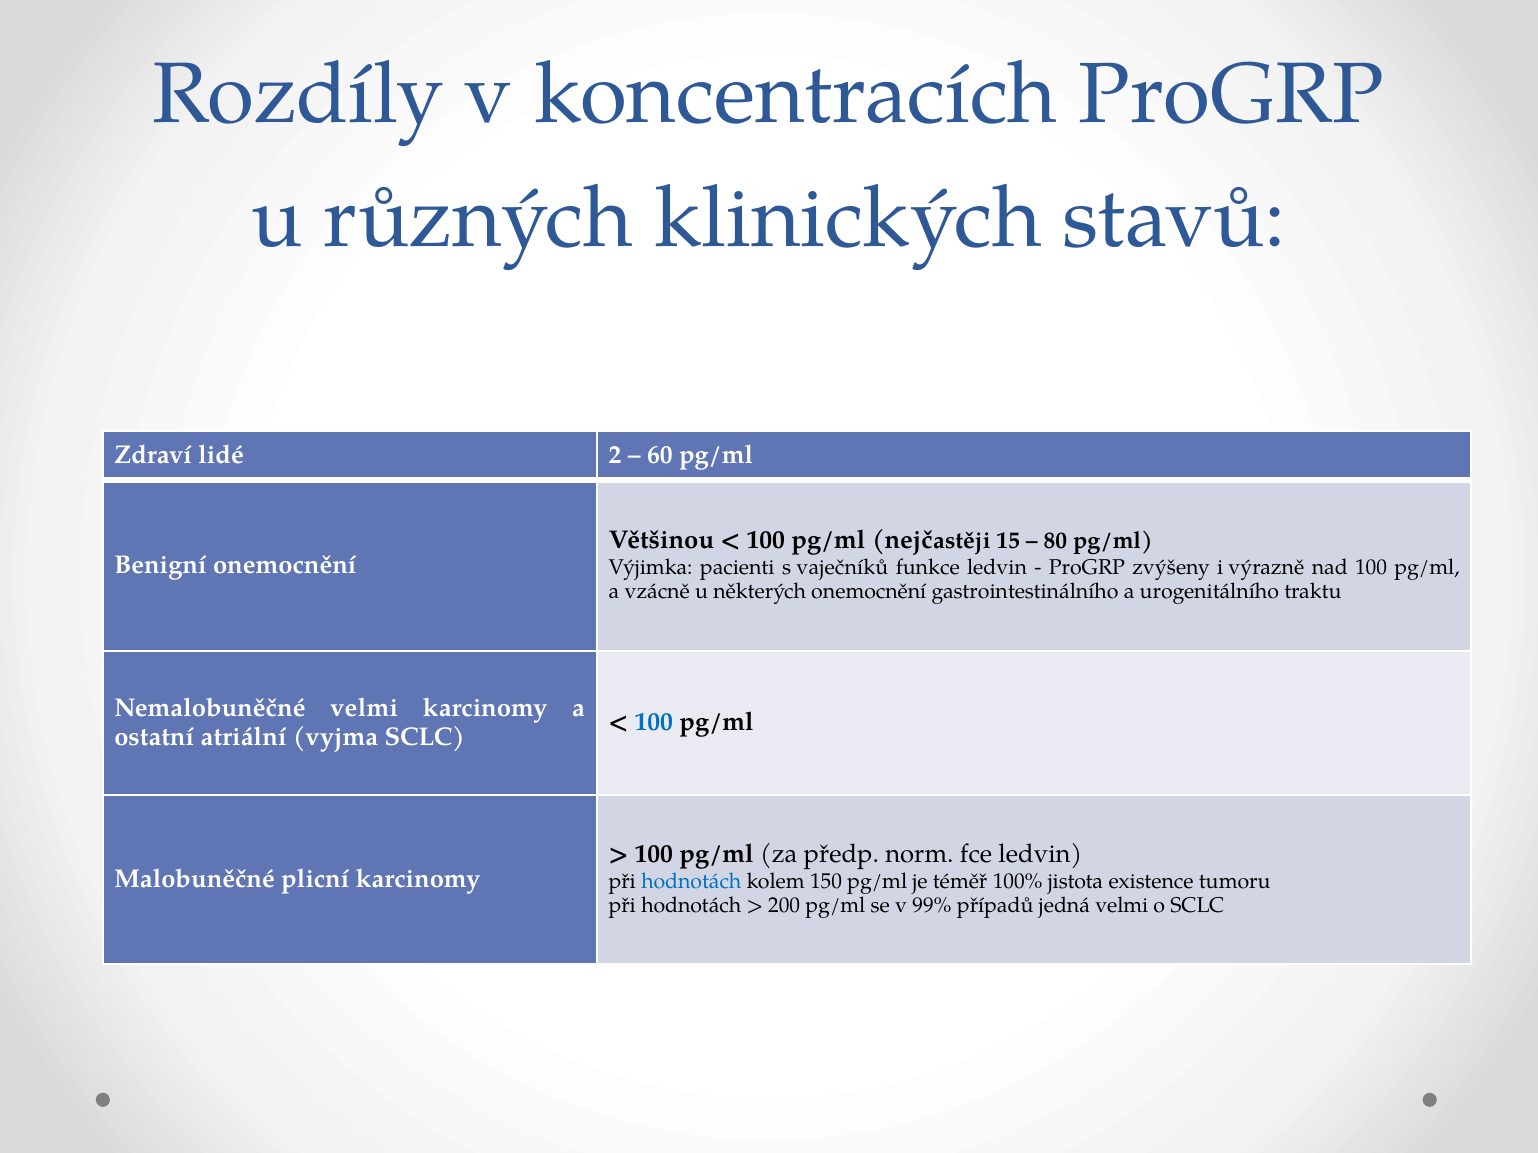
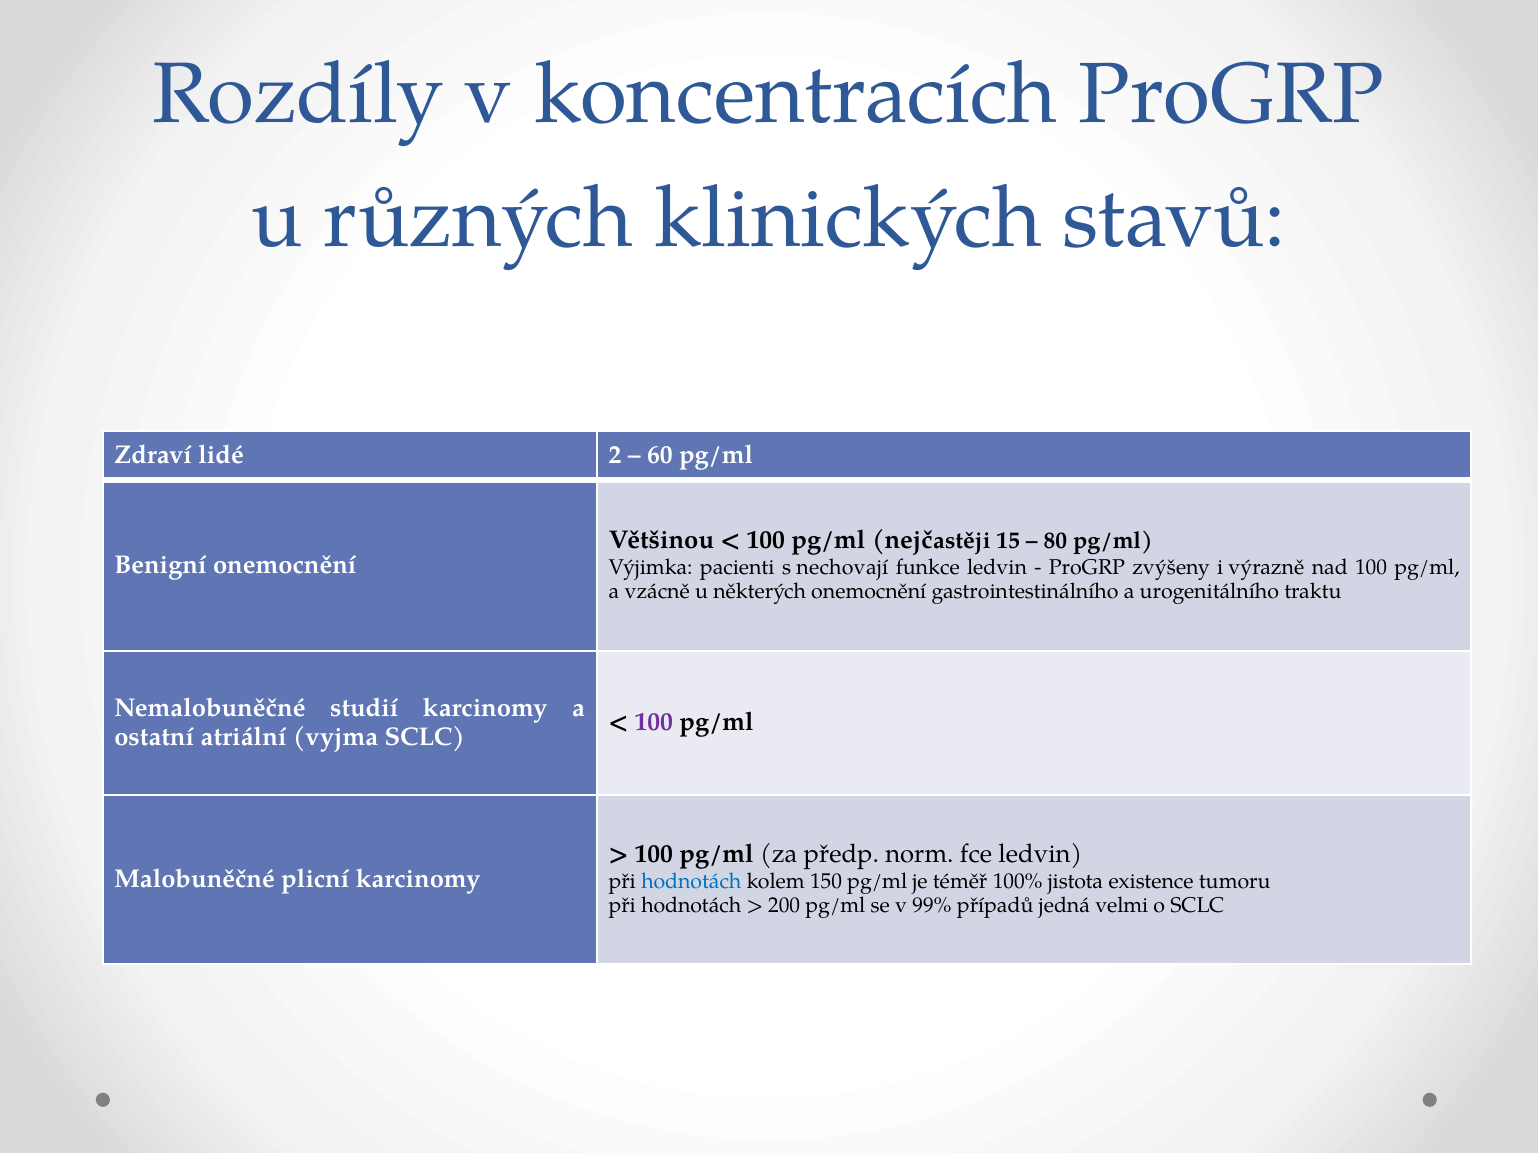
vaječníků: vaječníků -> nechovají
Nemalobuněčné velmi: velmi -> studií
100 at (654, 723) colour: blue -> purple
